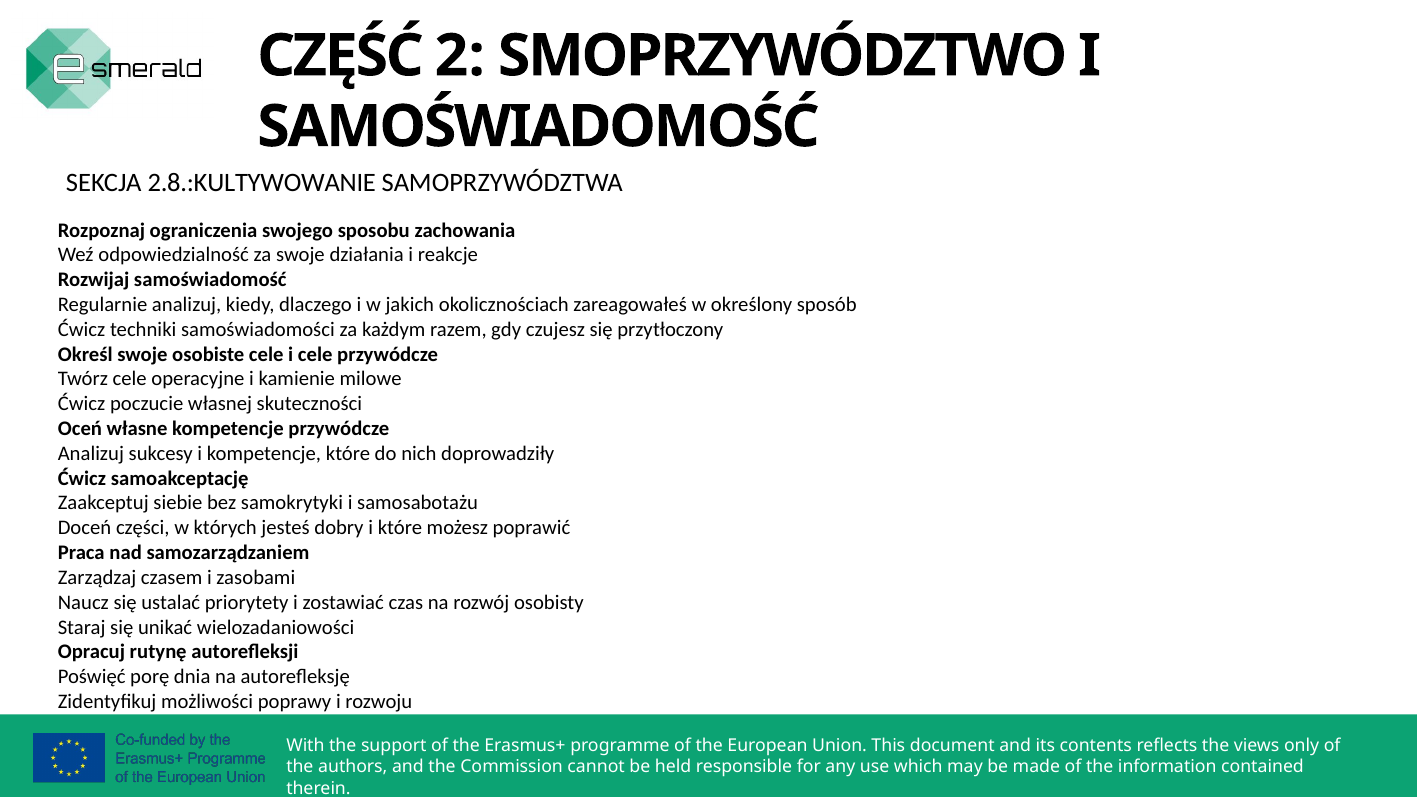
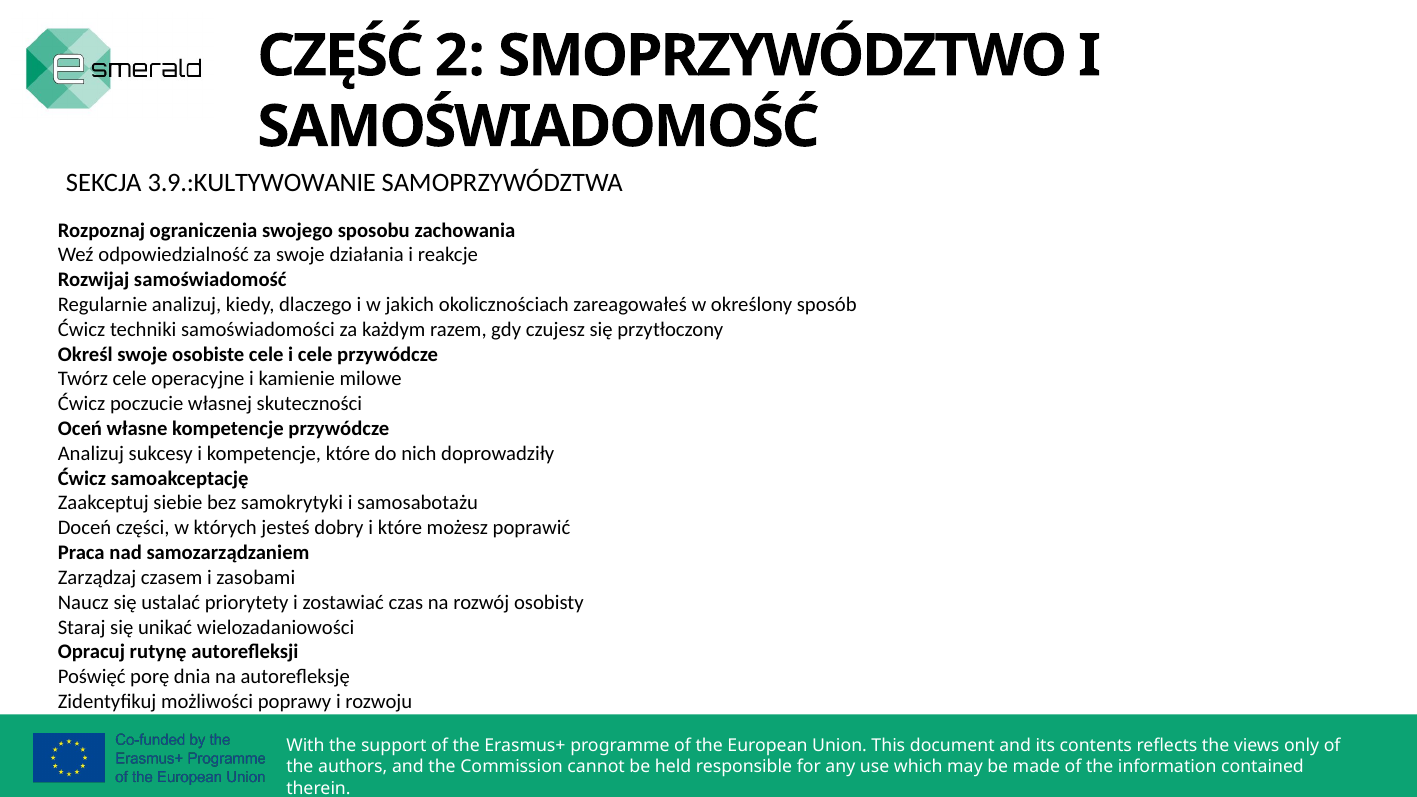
2.8.:KULTYWOWANIE: 2.8.:KULTYWOWANIE -> 3.9.:KULTYWOWANIE
